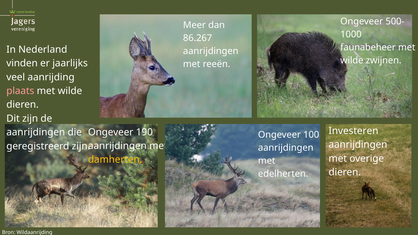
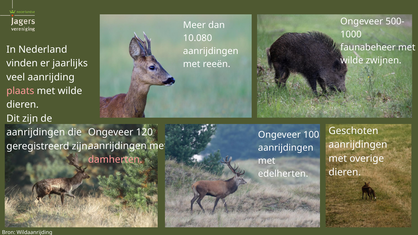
86.267: 86.267 -> 10.080
Investeren: Investeren -> Geschoten
190: 190 -> 120
damherten colour: yellow -> pink
